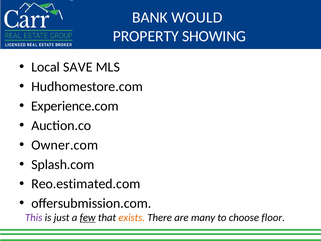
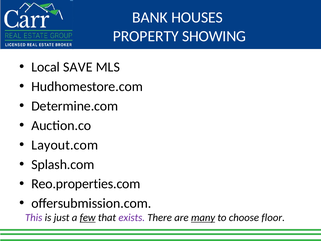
WOULD: WOULD -> HOUSES
Experience.com: Experience.com -> Determine.com
Owner.com: Owner.com -> Layout.com
Reo.estimated.com: Reo.estimated.com -> Reo.properties.com
exists colour: orange -> purple
many underline: none -> present
